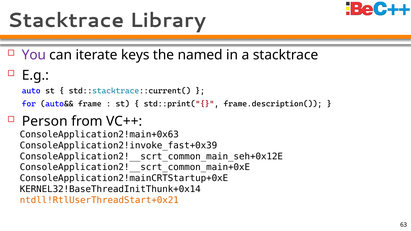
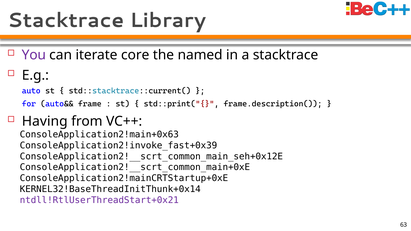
keys: keys -> core
Person: Person -> Having
ntdll!RtlUserThreadStart+0x21 colour: orange -> purple
